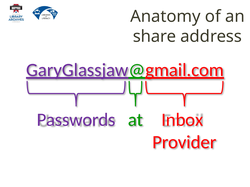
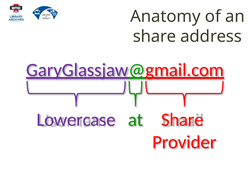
Passwords: Passwords -> Lowercase
at Inbox: Inbox -> Share
